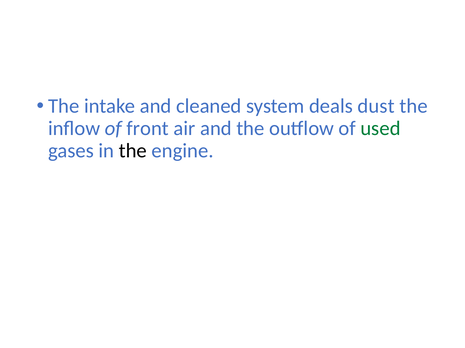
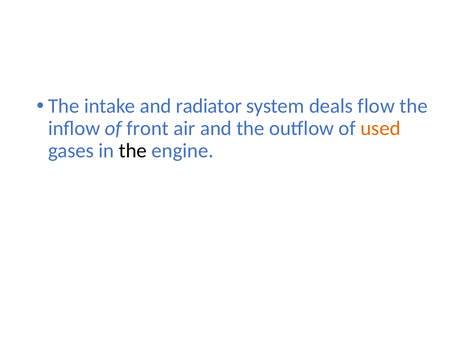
cleaned: cleaned -> radiator
dust: dust -> flow
used colour: green -> orange
